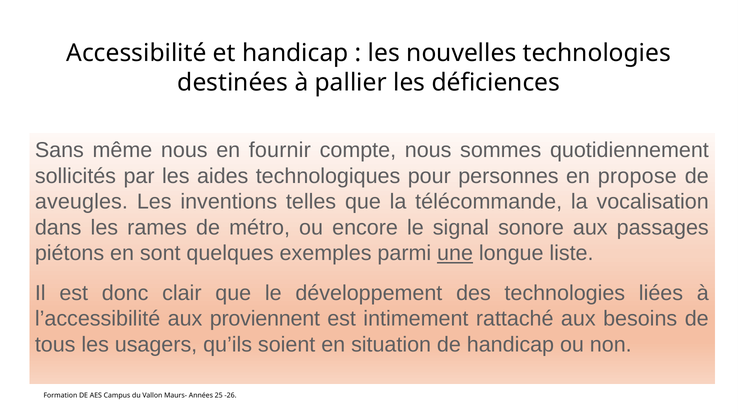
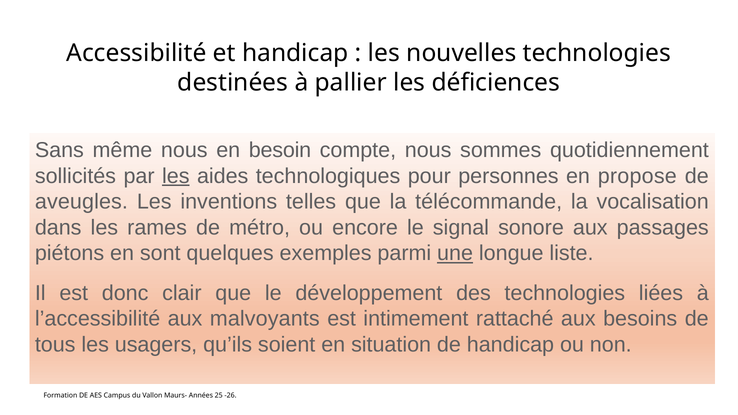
fournir: fournir -> besoin
les at (176, 176) underline: none -> present
proviennent: proviennent -> malvoyants
